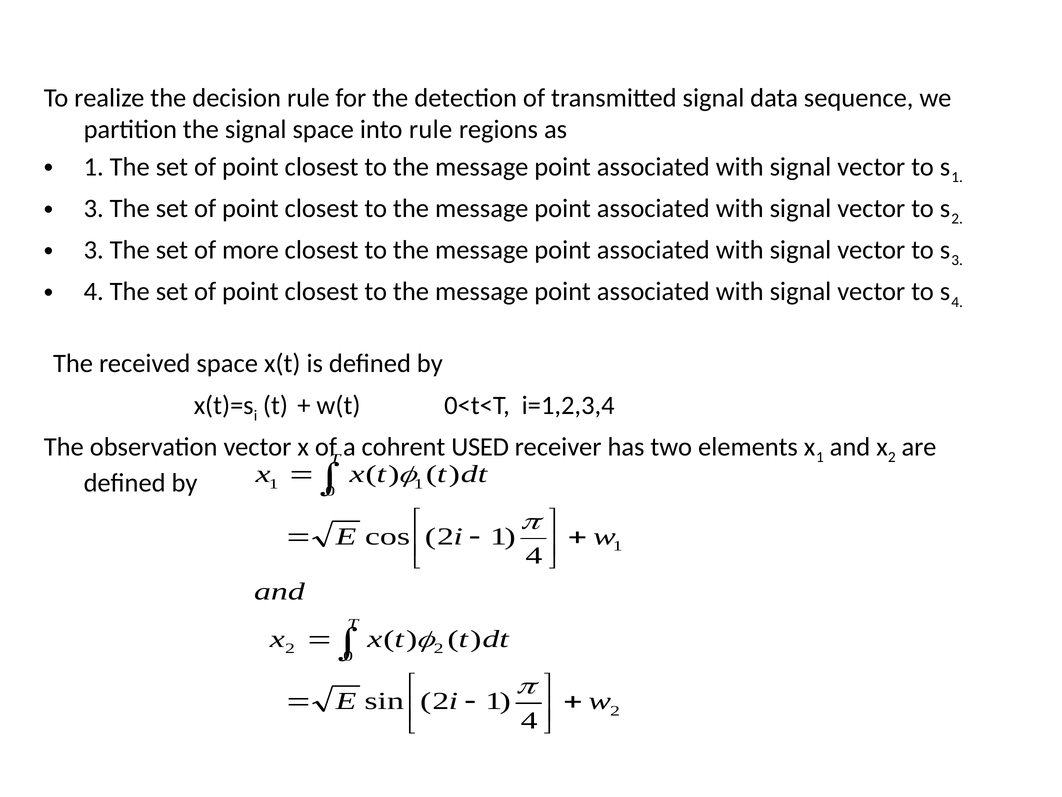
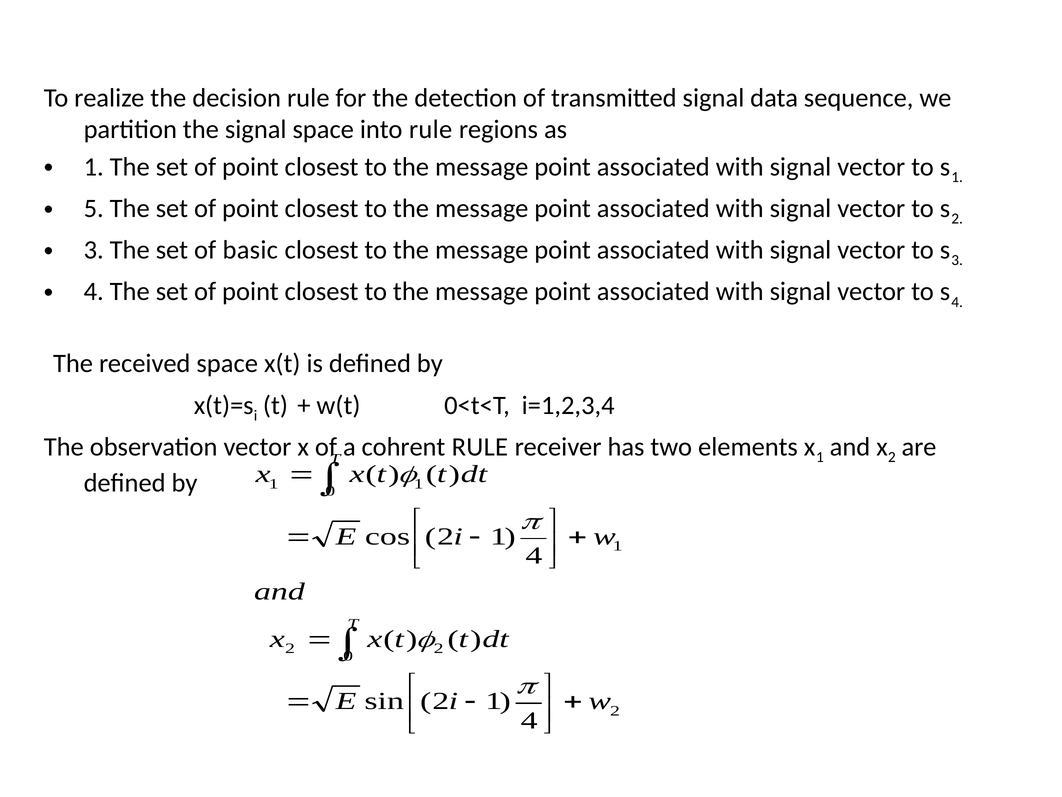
3 at (94, 208): 3 -> 5
more: more -> basic
cohrent USED: USED -> RULE
